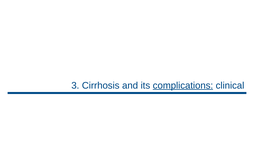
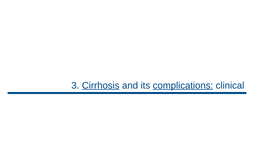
Cirrhosis underline: none -> present
